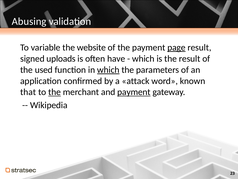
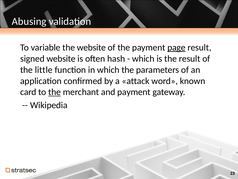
signed uploads: uploads -> website
have: have -> hash
used: used -> little
which at (108, 70) underline: present -> none
that: that -> card
payment at (134, 92) underline: present -> none
